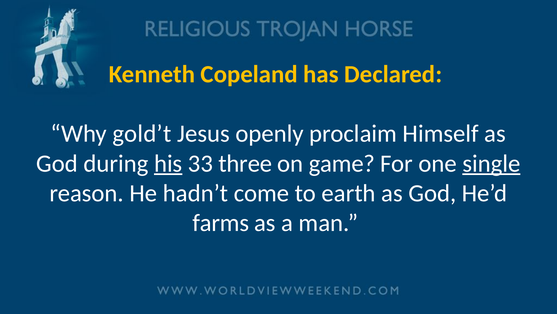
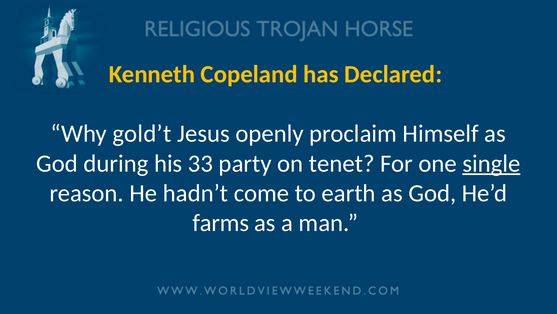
his underline: present -> none
three: three -> party
game: game -> tenet
